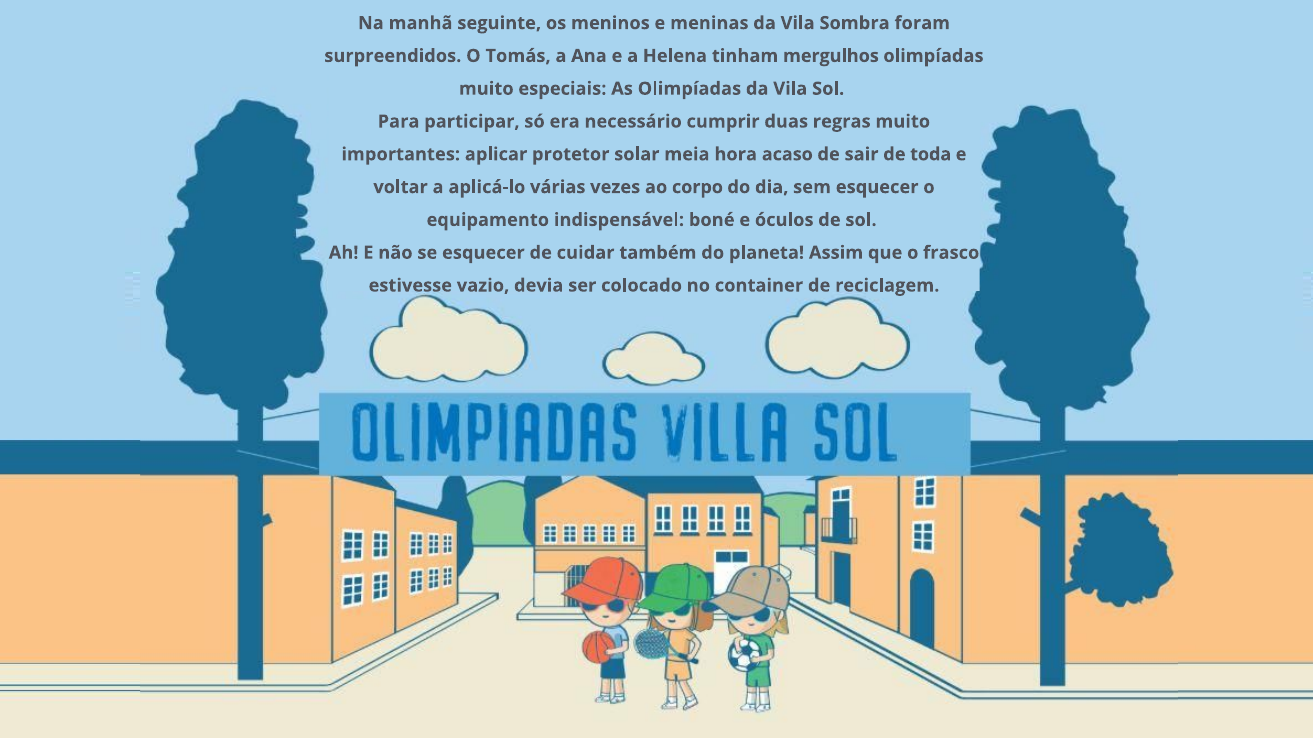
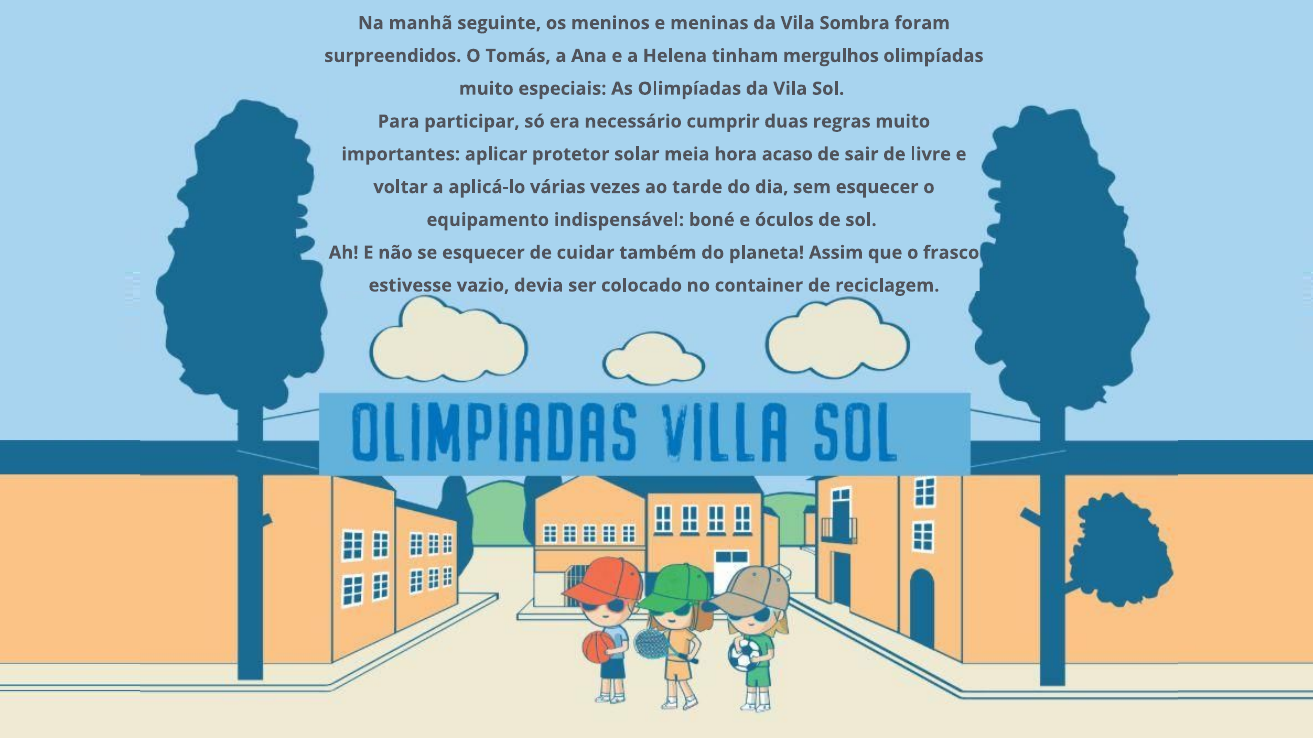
toda: toda -> livre
corpo: corpo -> tarde
